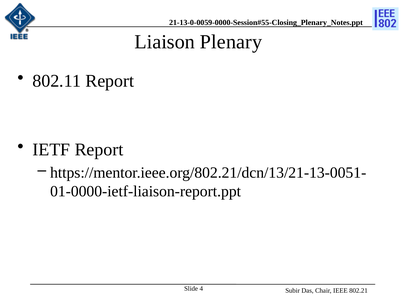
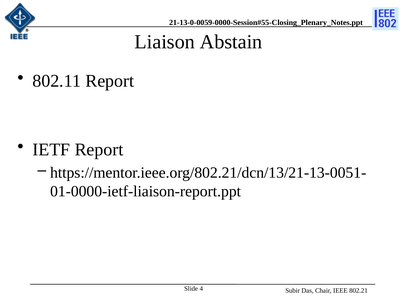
Plenary: Plenary -> Abstain
